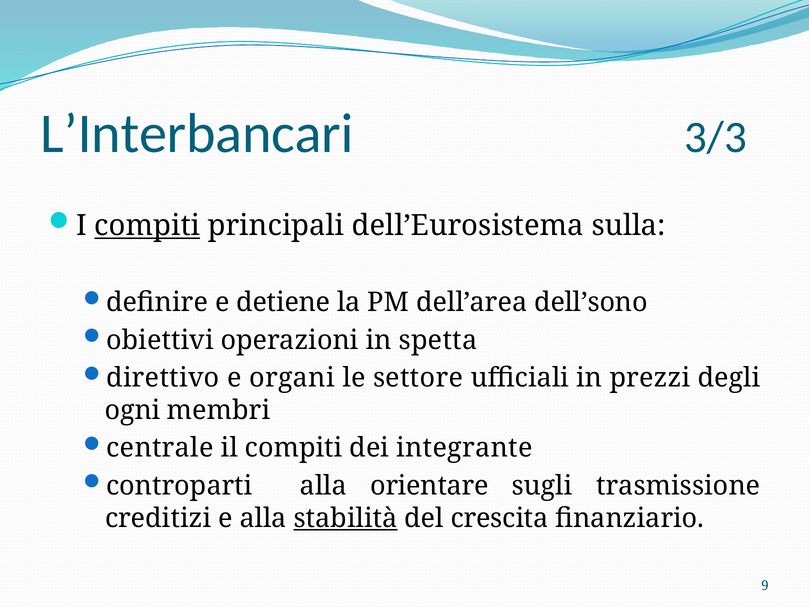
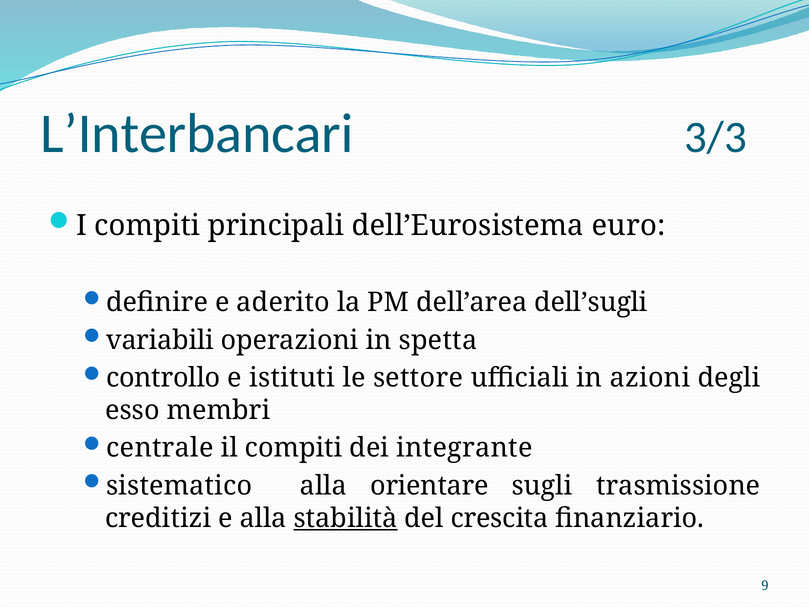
compiti at (147, 226) underline: present -> none
sulla: sulla -> euro
detiene: detiene -> aderito
dell’sono: dell’sono -> dell’sugli
obiettivi: obiettivi -> variabili
direttivo: direttivo -> controllo
organi: organi -> istituti
prezzi: prezzi -> azioni
ogni: ogni -> esso
controparti: controparti -> sistematico
